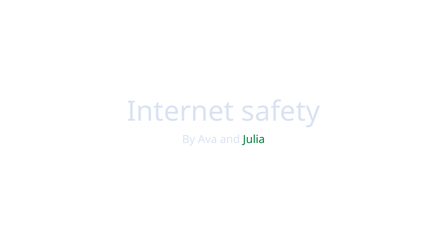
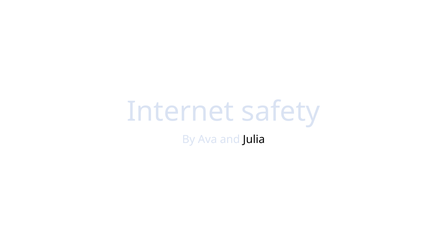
Julia colour: green -> black
